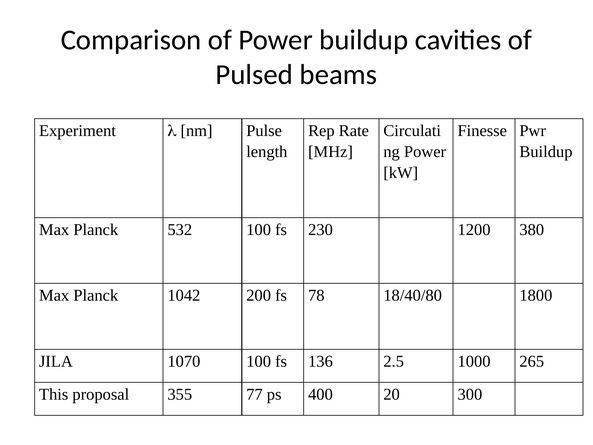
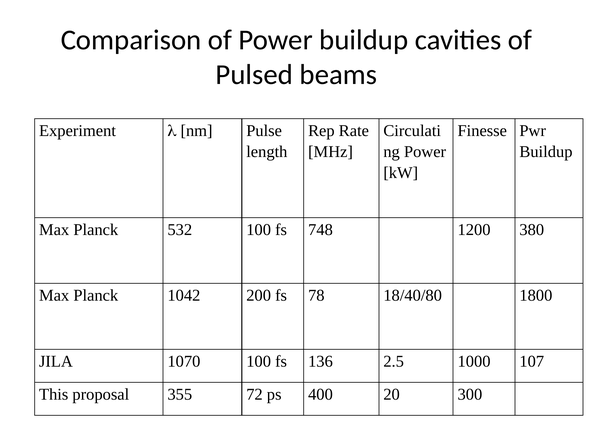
230: 230 -> 748
265: 265 -> 107
77: 77 -> 72
